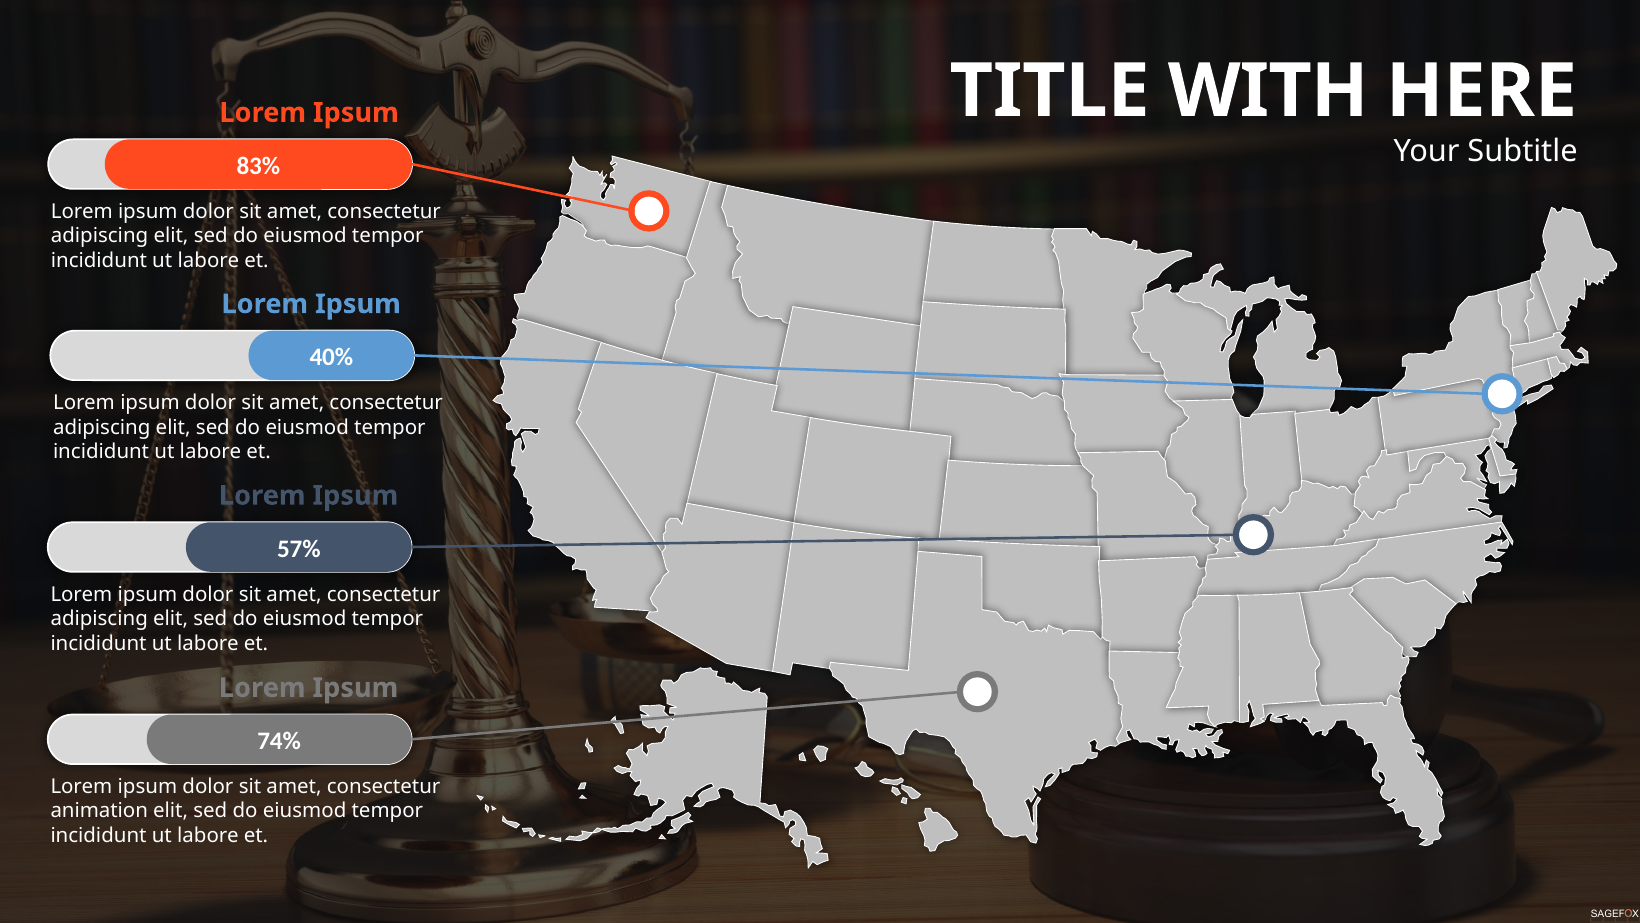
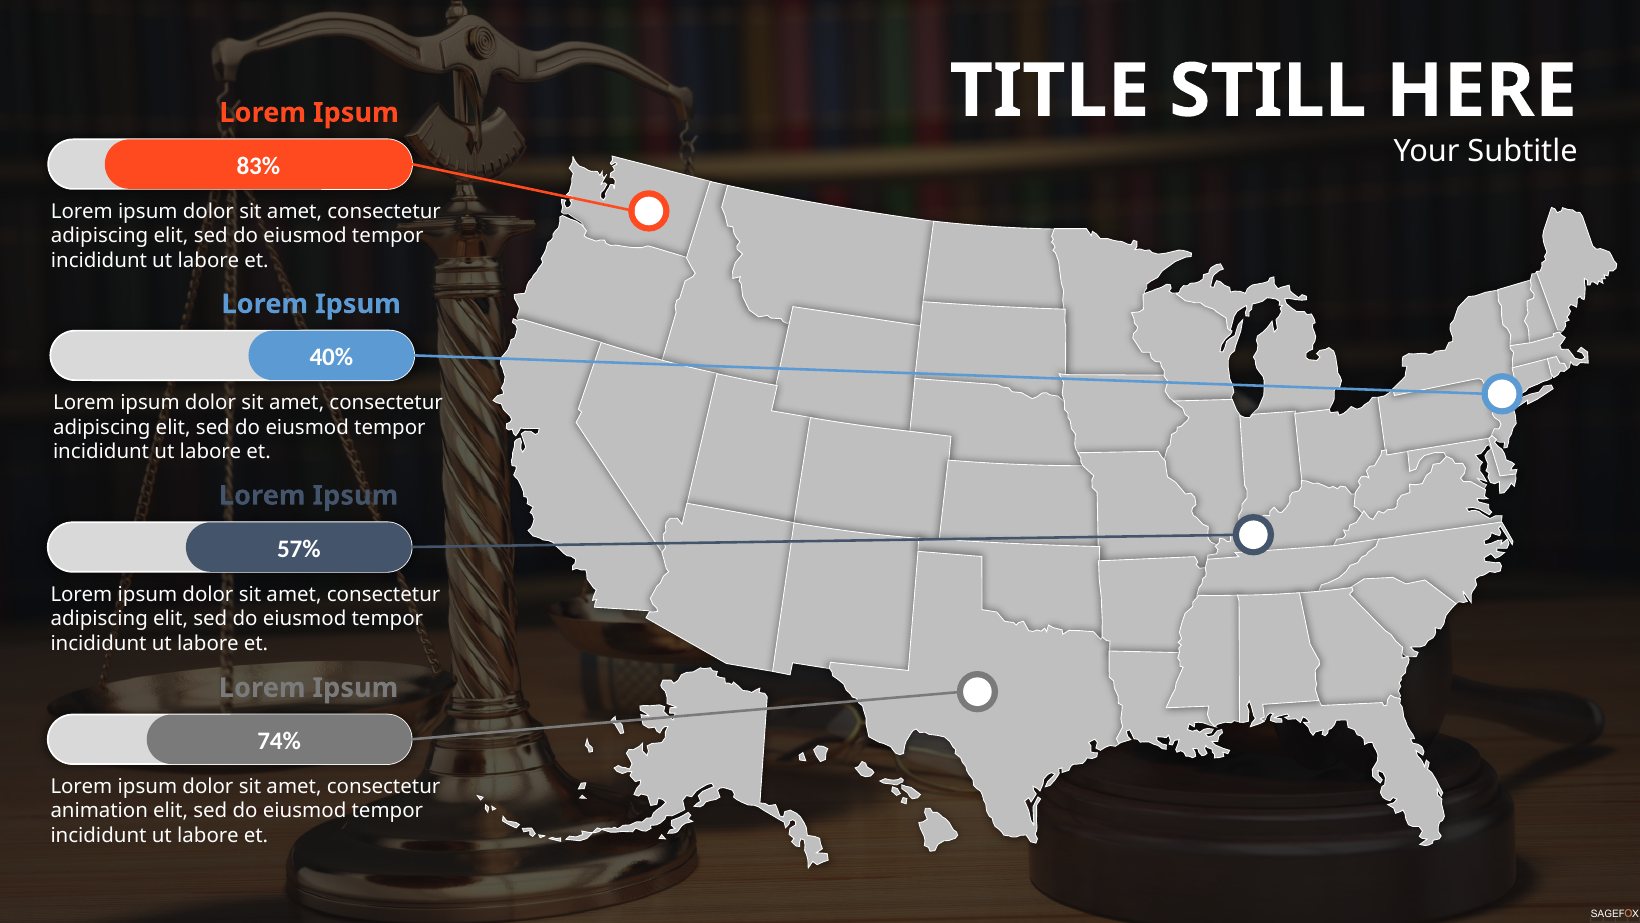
WITH: WITH -> STILL
